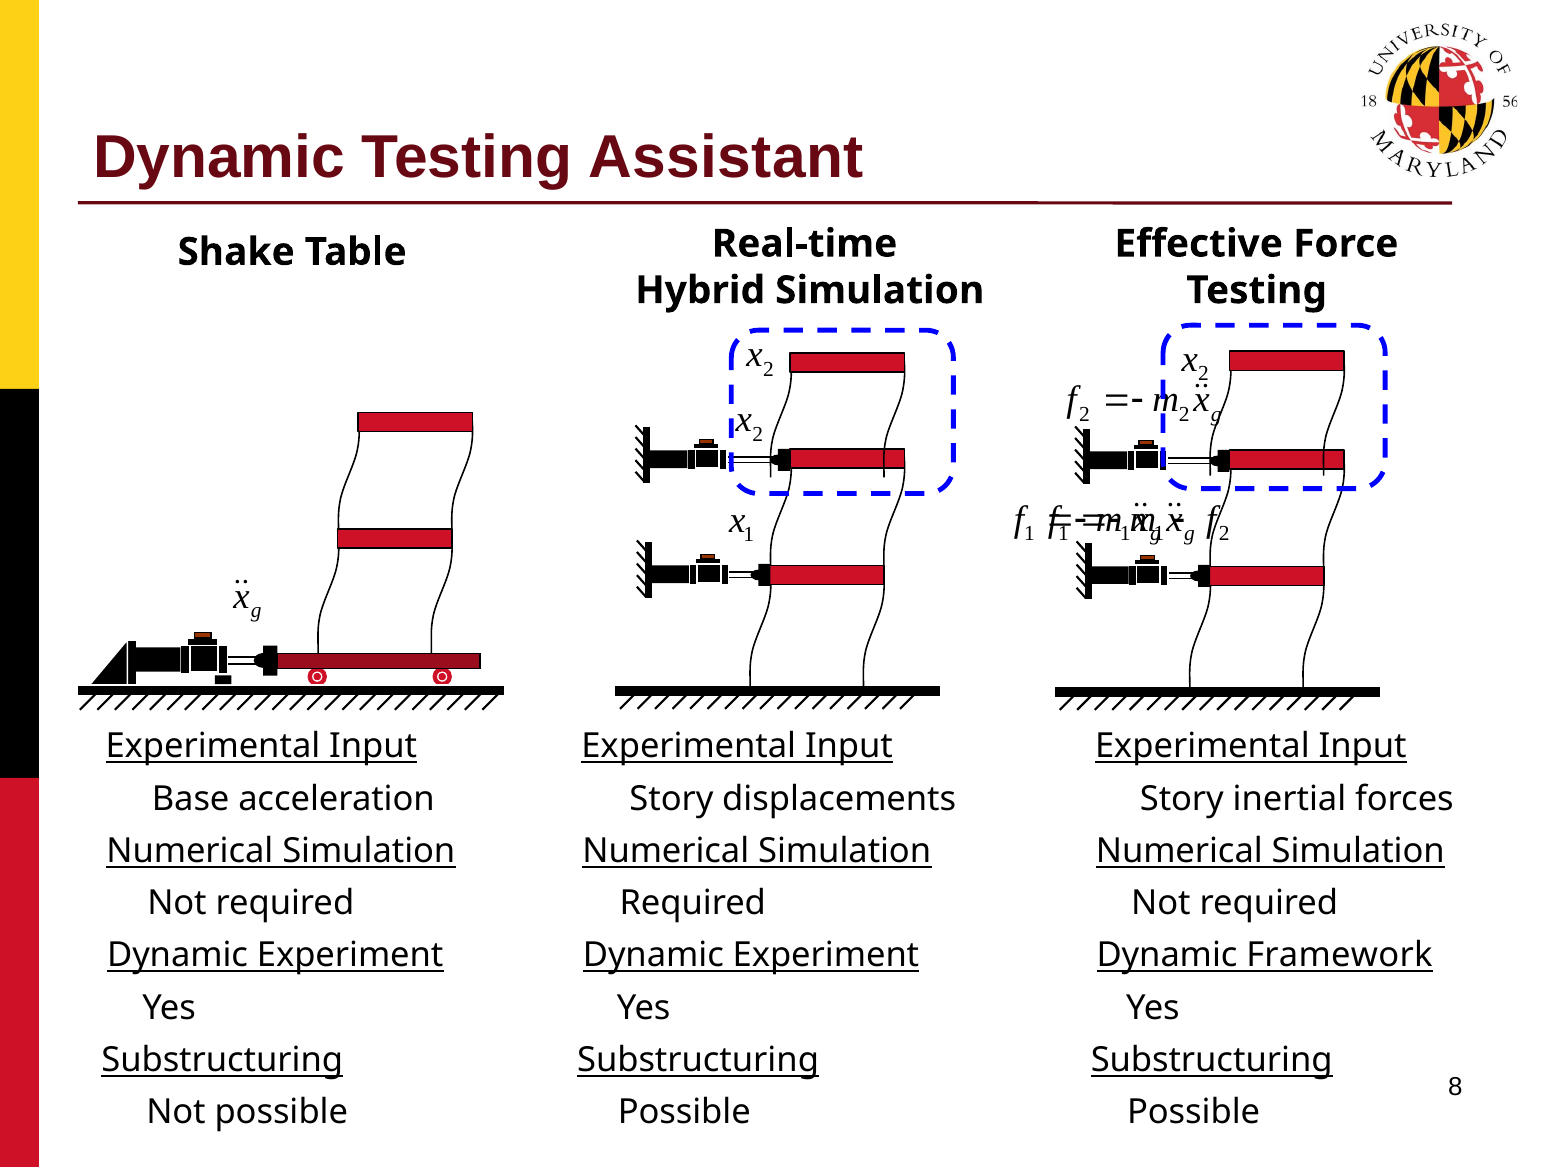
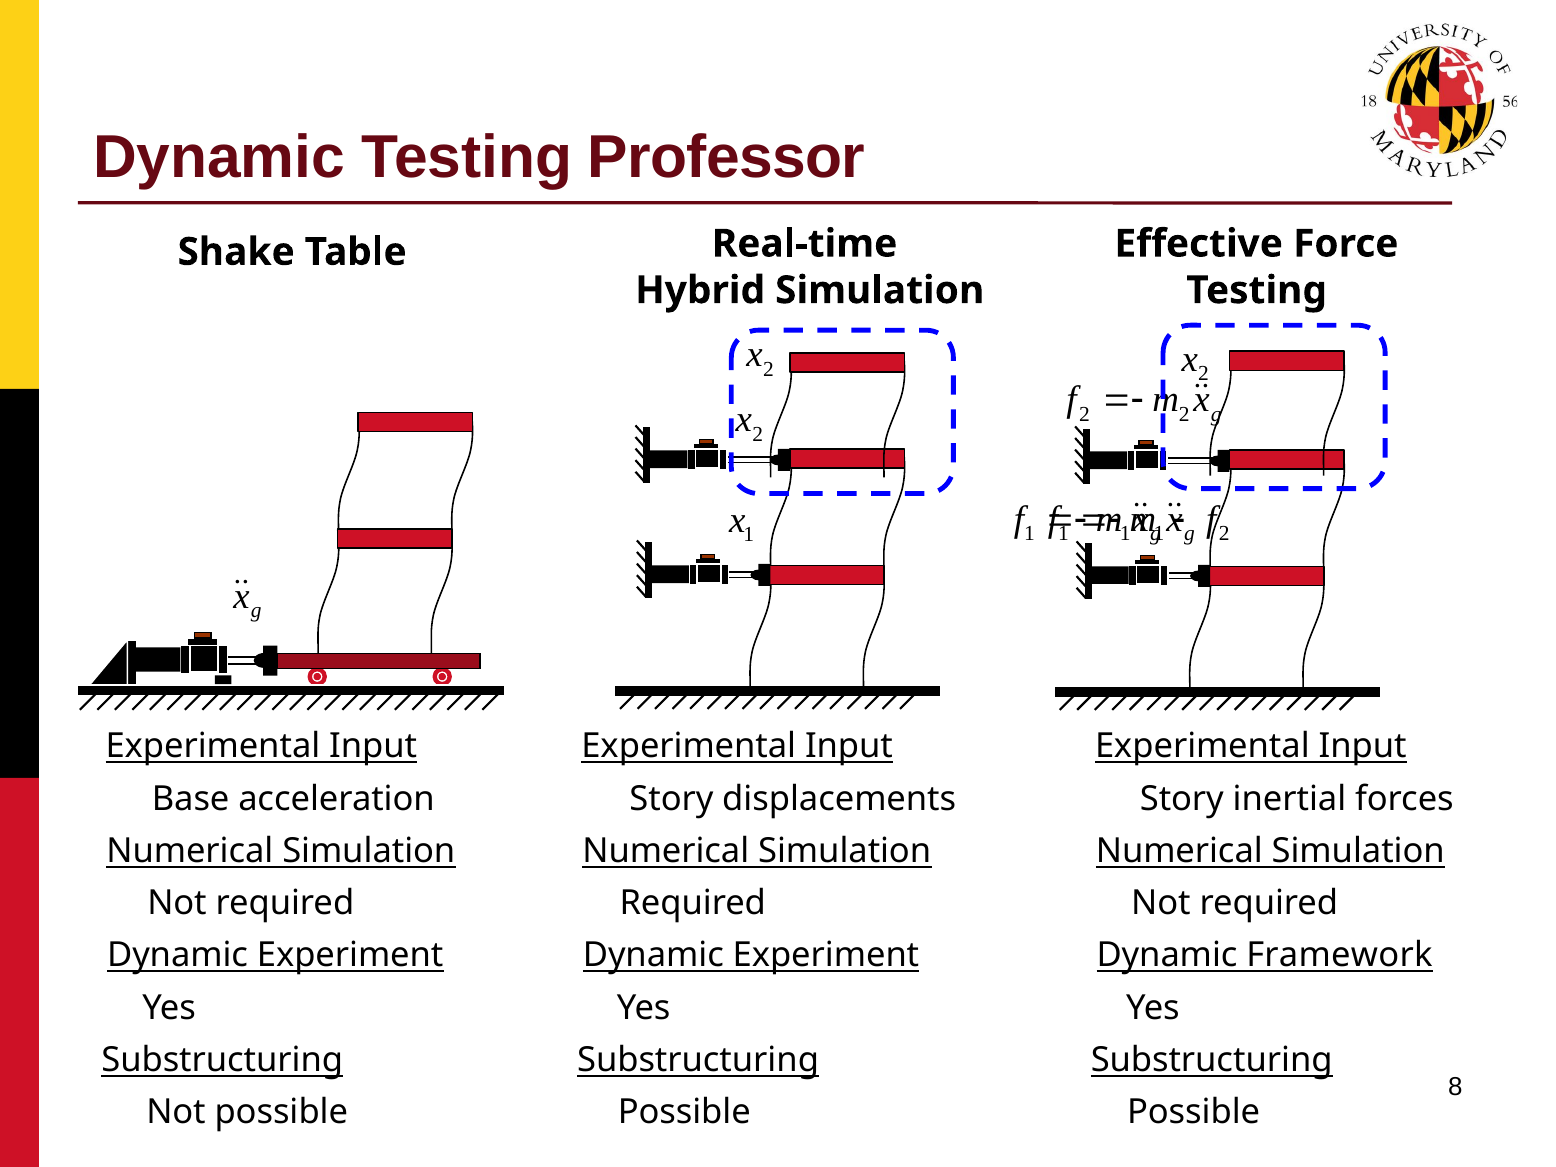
Assistant: Assistant -> Professor
